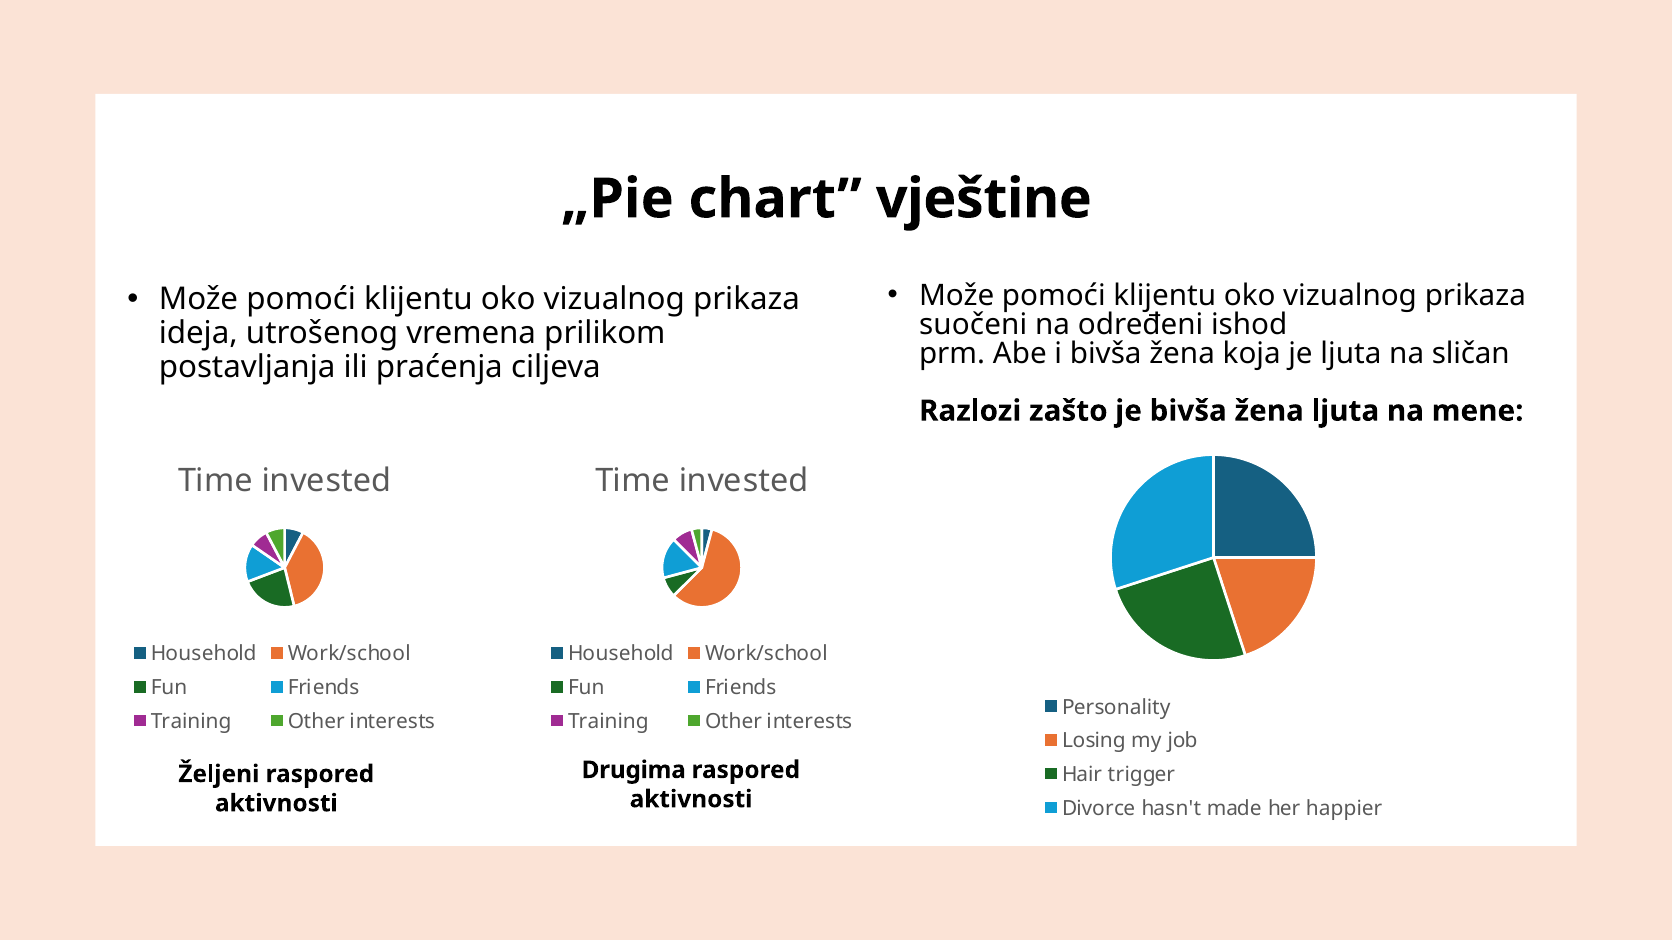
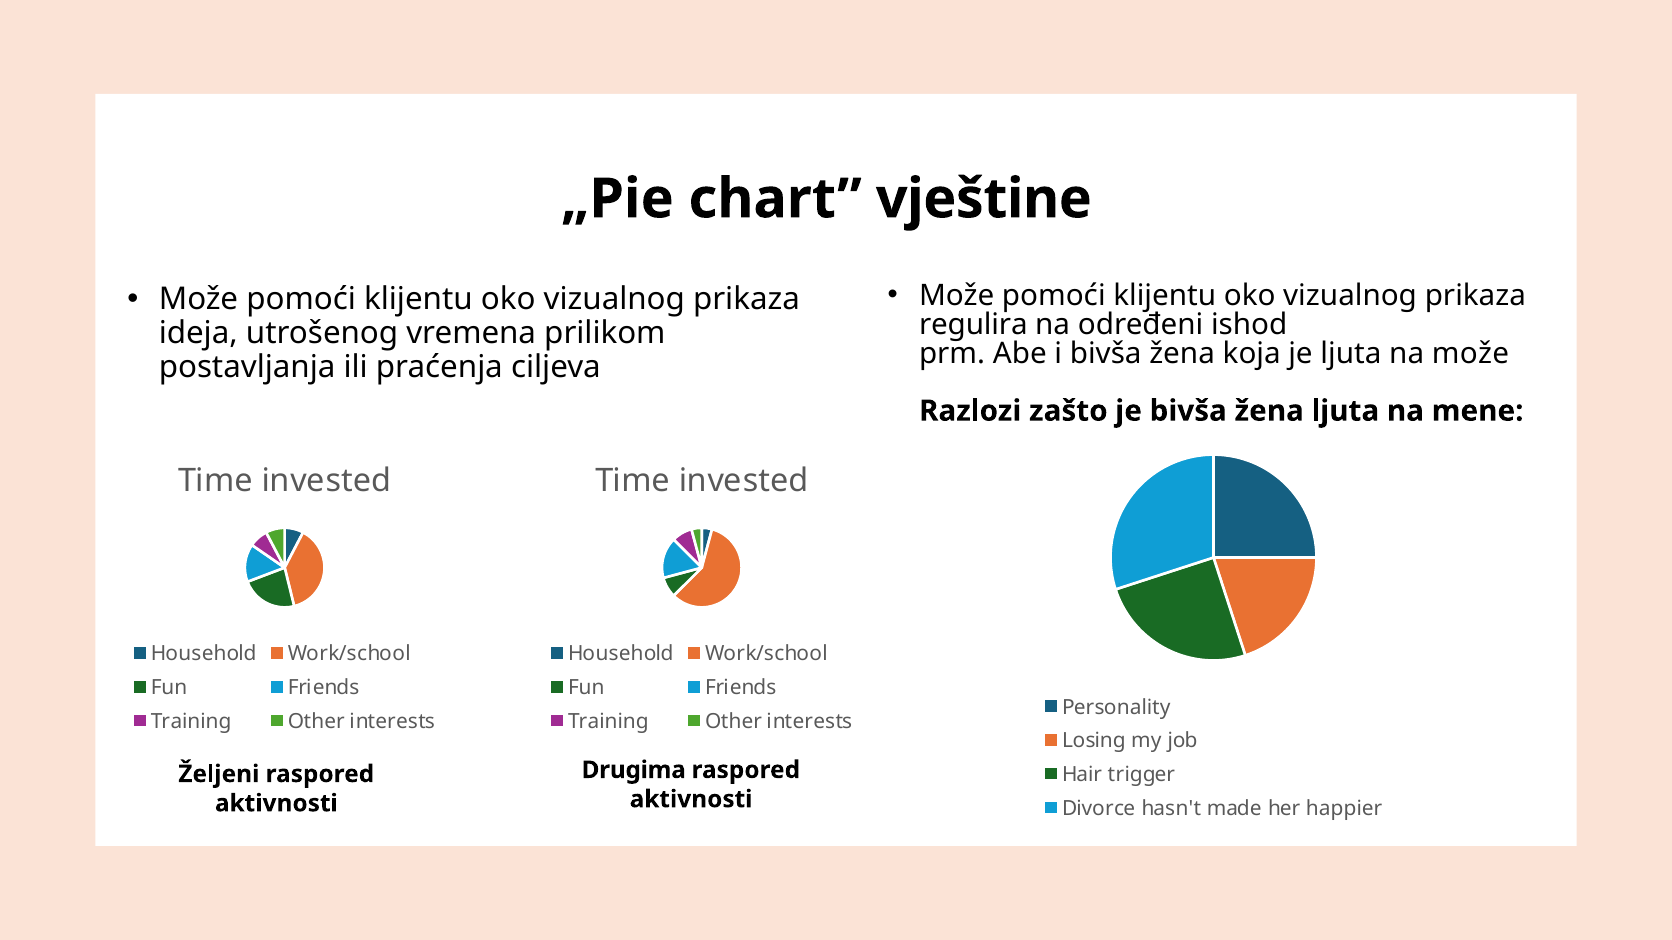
suočeni: suočeni -> regulira
na sličan: sličan -> može
